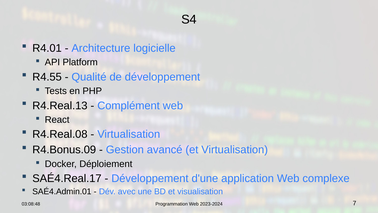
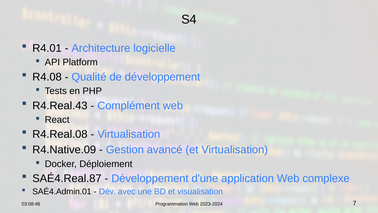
R4.55: R4.55 -> R4.08
R4.Real.13: R4.Real.13 -> R4.Real.43
R4.Bonus.09: R4.Bonus.09 -> R4.Native.09
SAÉ4.Real.17: SAÉ4.Real.17 -> SAÉ4.Real.87
